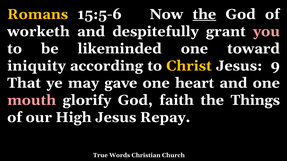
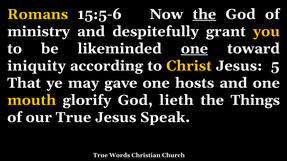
worketh: worketh -> ministry
you colour: pink -> yellow
one at (194, 49) underline: none -> present
9: 9 -> 5
heart: heart -> hosts
mouth colour: pink -> yellow
faith: faith -> lieth
our High: High -> True
Repay: Repay -> Speak
